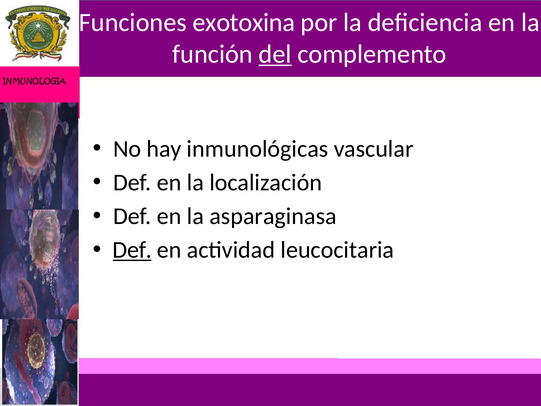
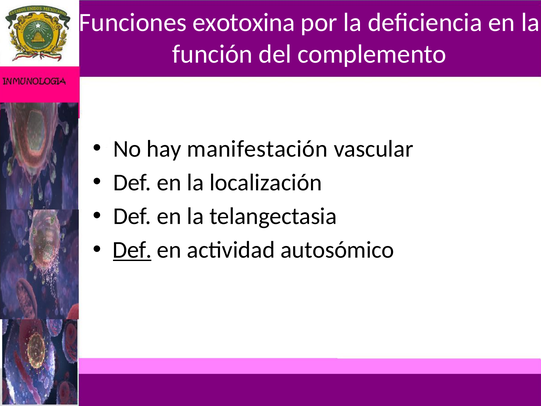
del underline: present -> none
inmunológicas: inmunológicas -> manifestación
asparaginasa: asparaginasa -> telangectasia
leucocitaria: leucocitaria -> autosómico
